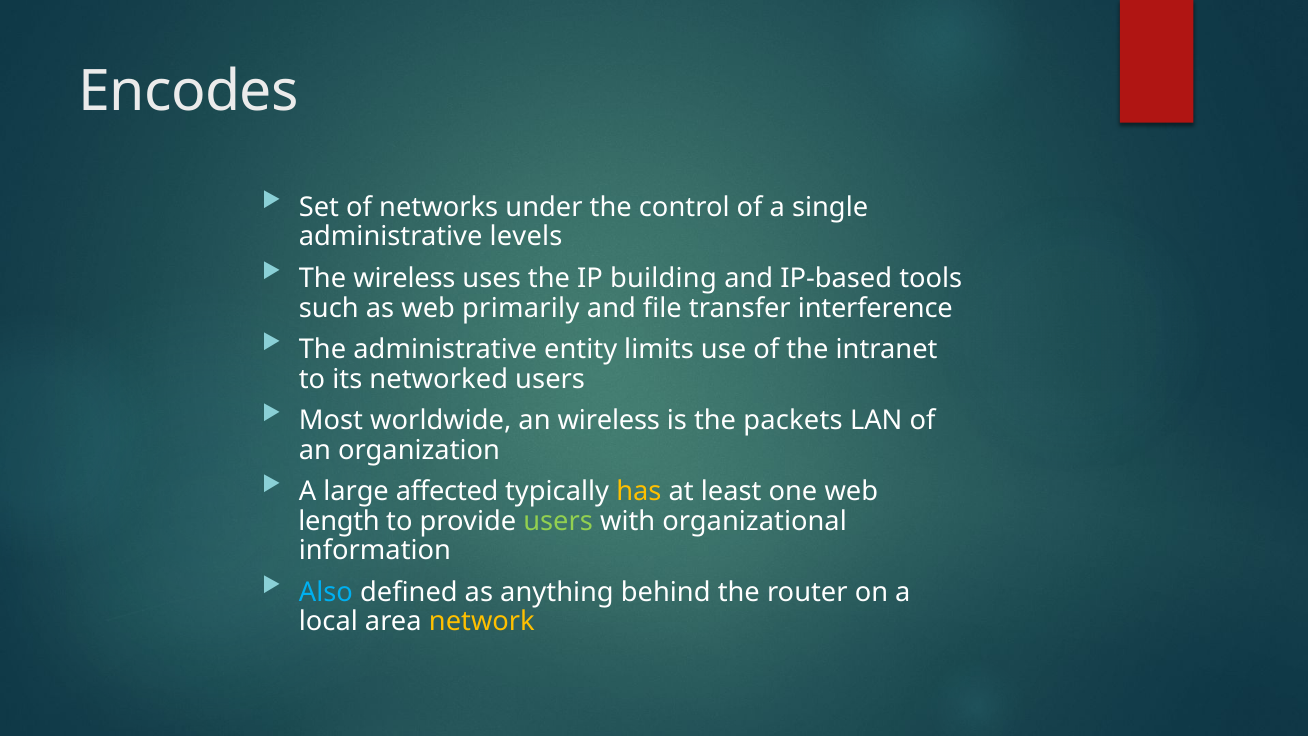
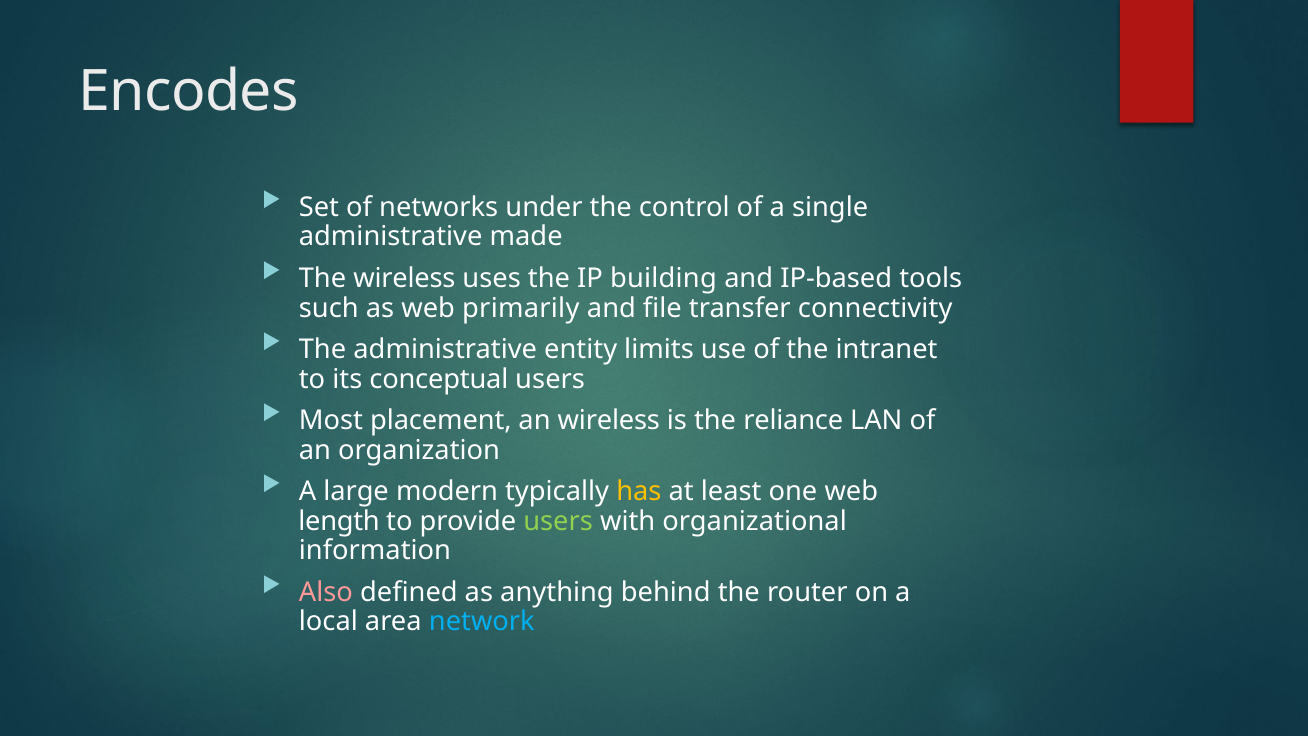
levels: levels -> made
interference: interference -> connectivity
networked: networked -> conceptual
worldwide: worldwide -> placement
packets: packets -> reliance
affected: affected -> modern
Also colour: light blue -> pink
network colour: yellow -> light blue
